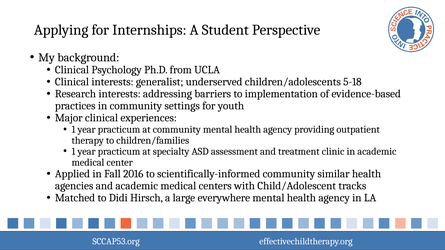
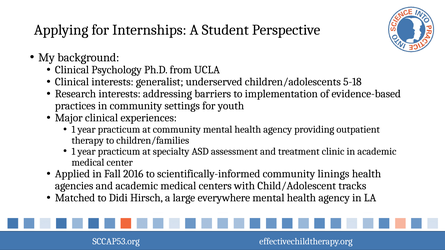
similar: similar -> linings
